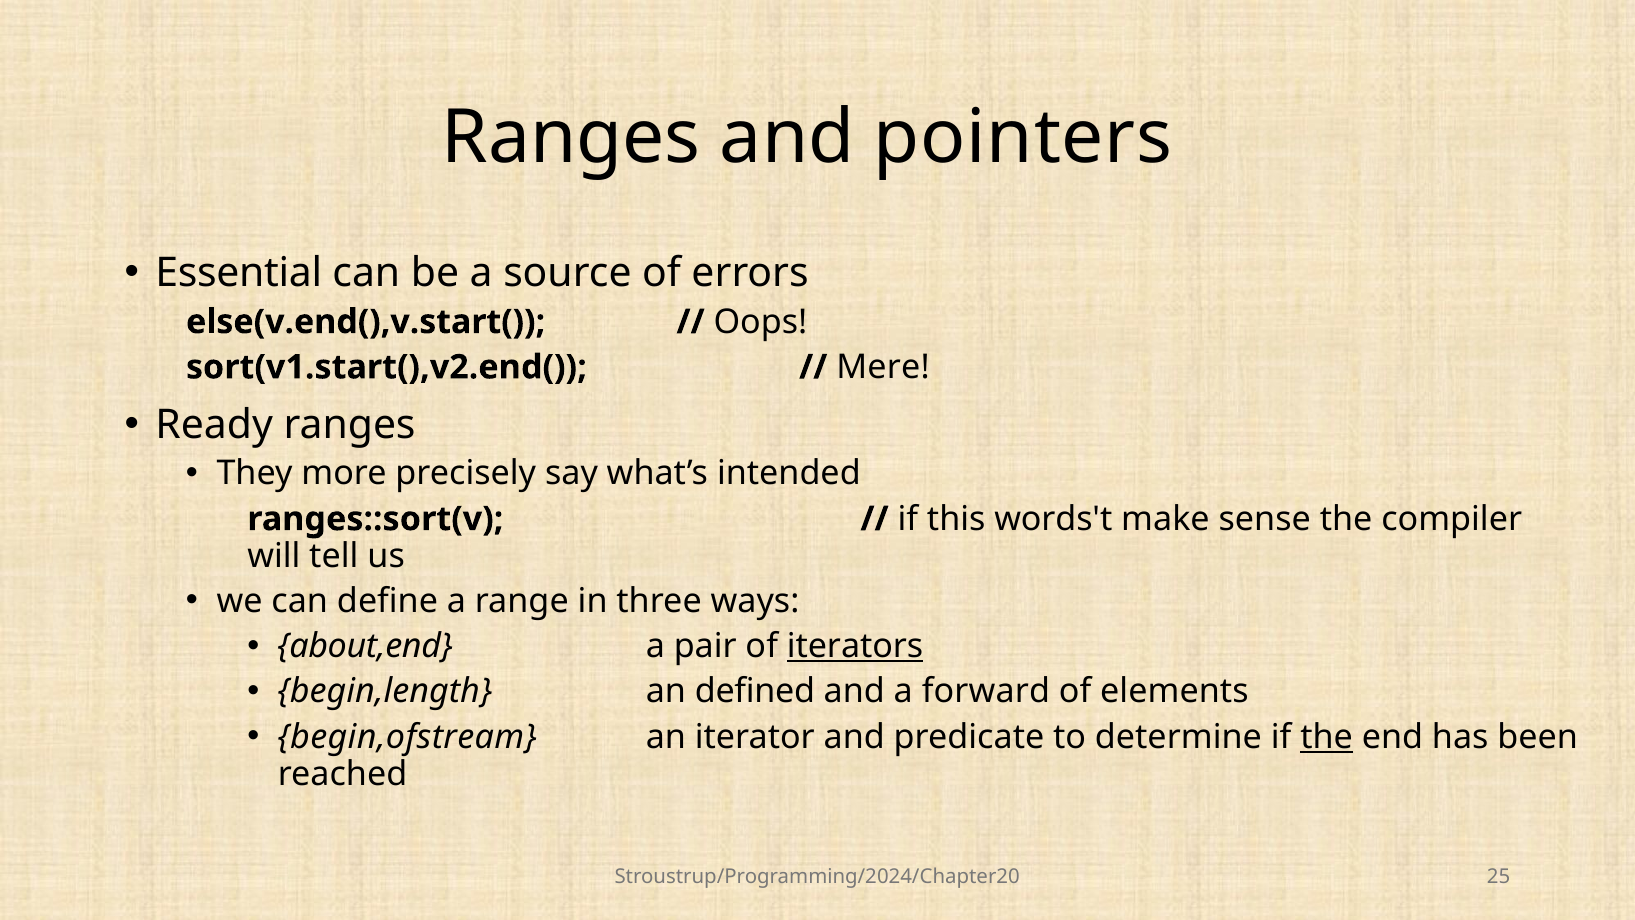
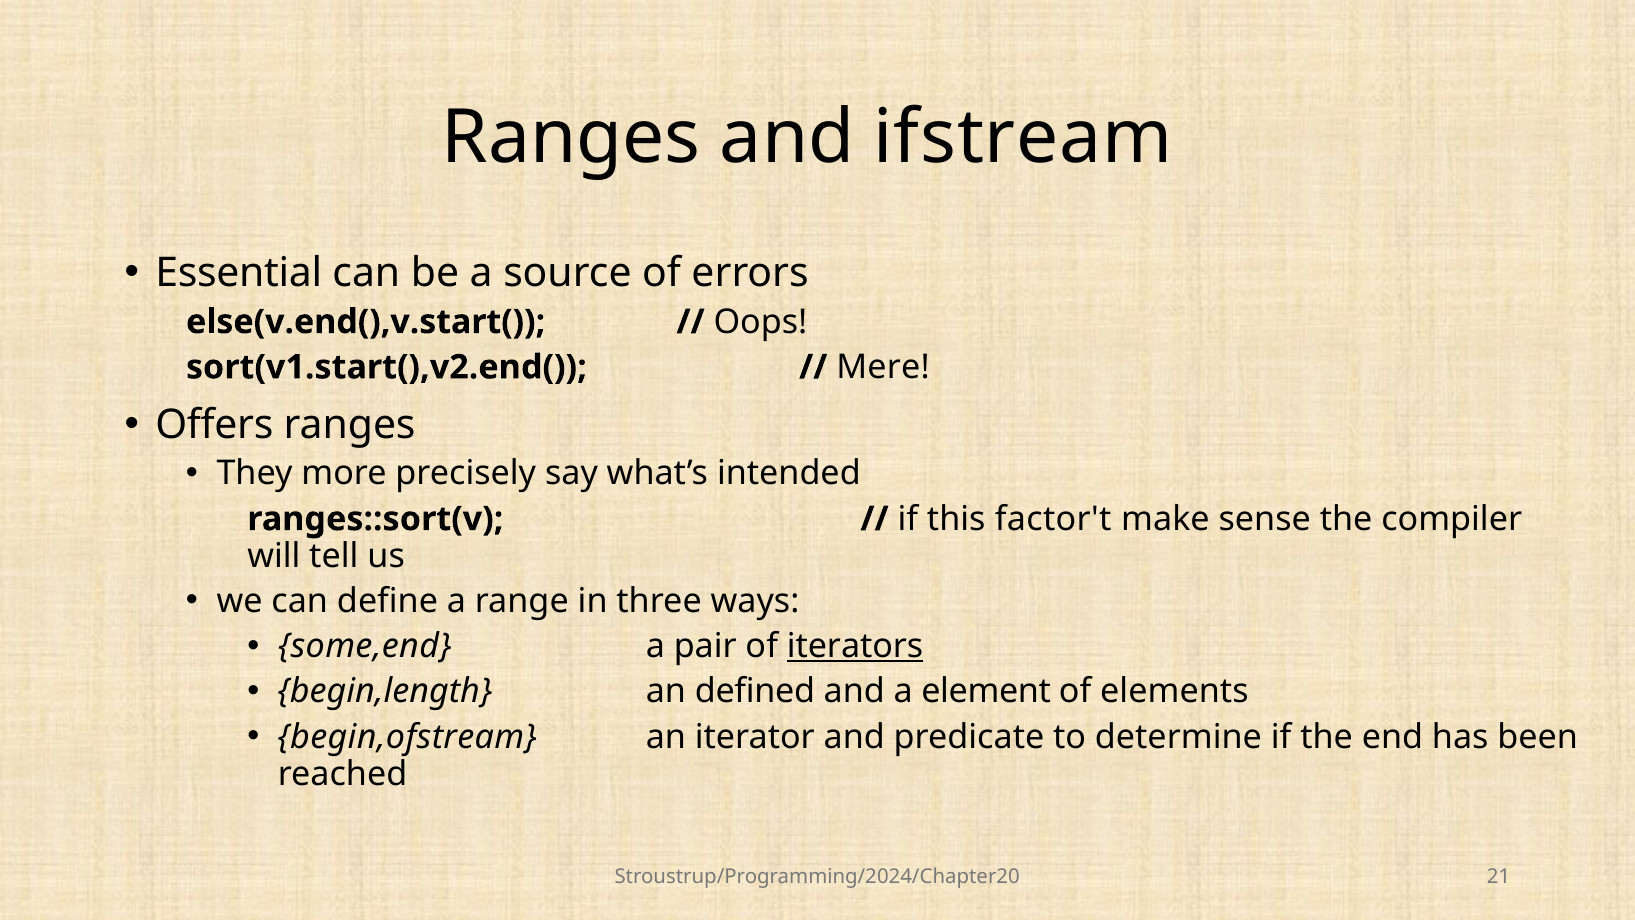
pointers: pointers -> ifstream
Ready: Ready -> Offers
words't: words't -> factor't
about,end: about,end -> some,end
forward: forward -> element
the at (1327, 737) underline: present -> none
25: 25 -> 21
